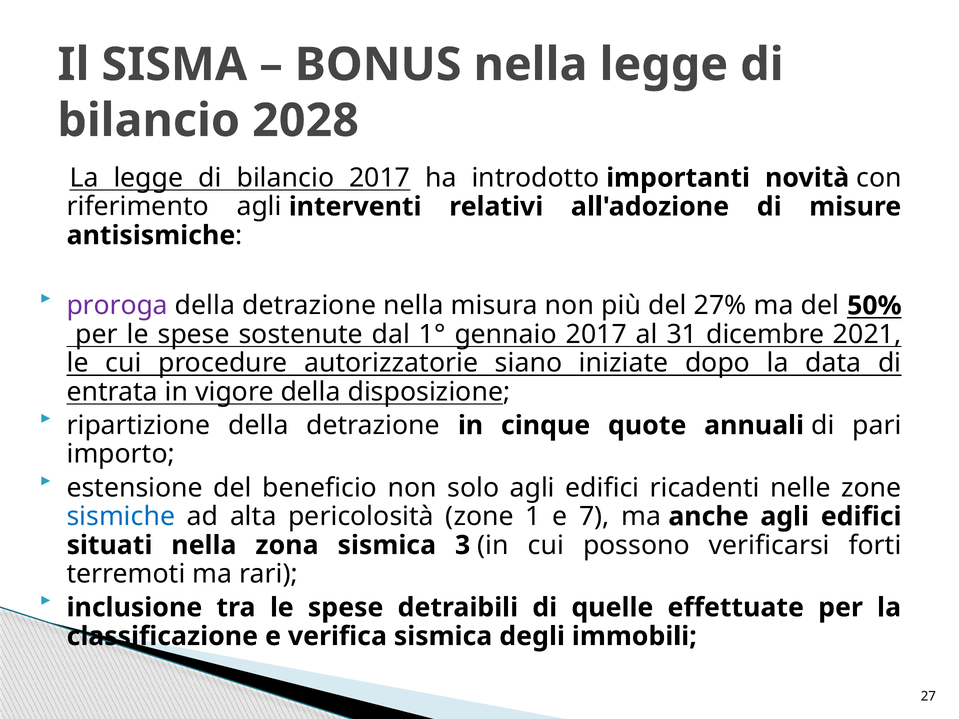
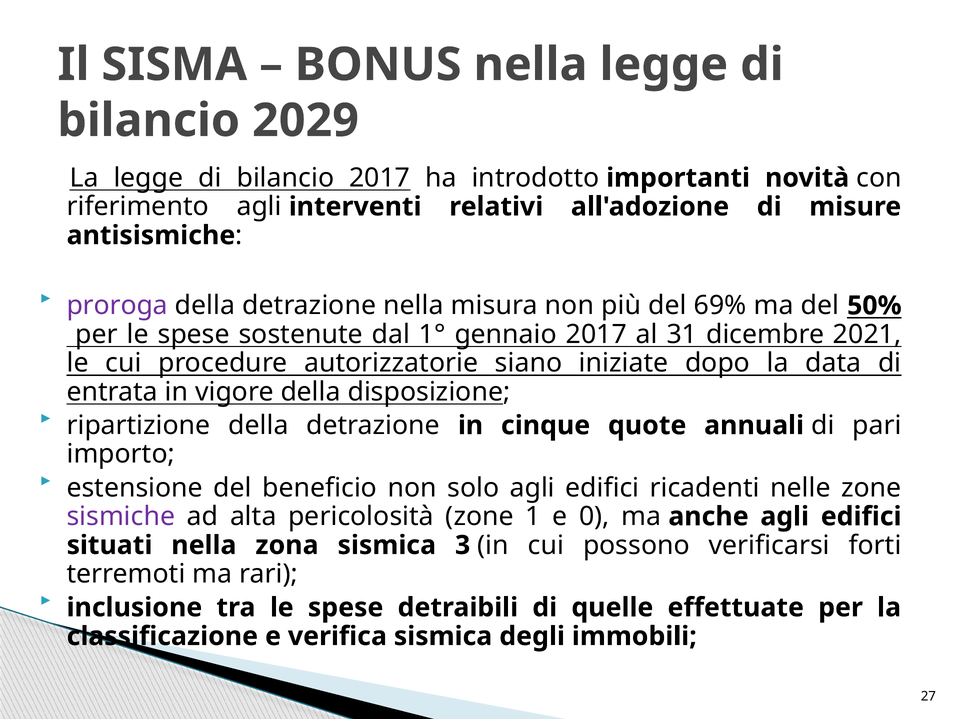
2028: 2028 -> 2029
27%: 27% -> 69%
sismiche colour: blue -> purple
7: 7 -> 0
